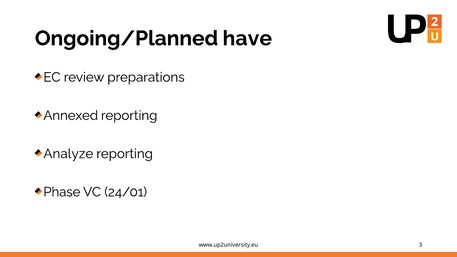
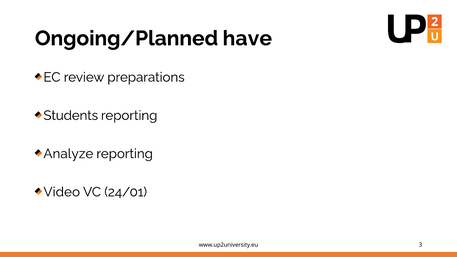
Annexed: Annexed -> Students
Phase: Phase -> Video
